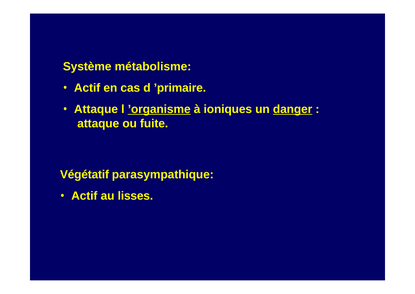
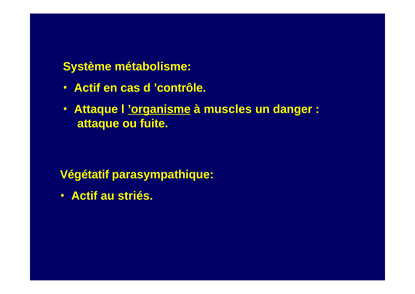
’primaire: ’primaire -> ’contrôle
ioniques: ioniques -> muscles
danger underline: present -> none
lisses: lisses -> striés
